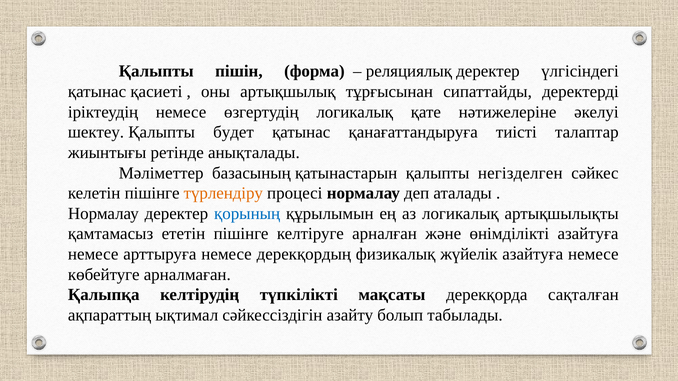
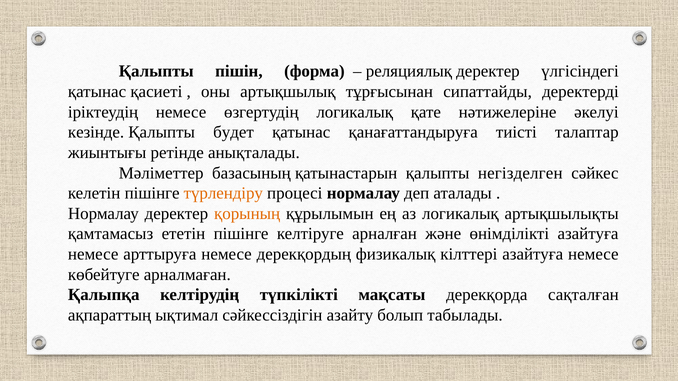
шектеу: шектеу -> кезінде
қорының colour: blue -> orange
жүйелік: жүйелік -> кілттері
